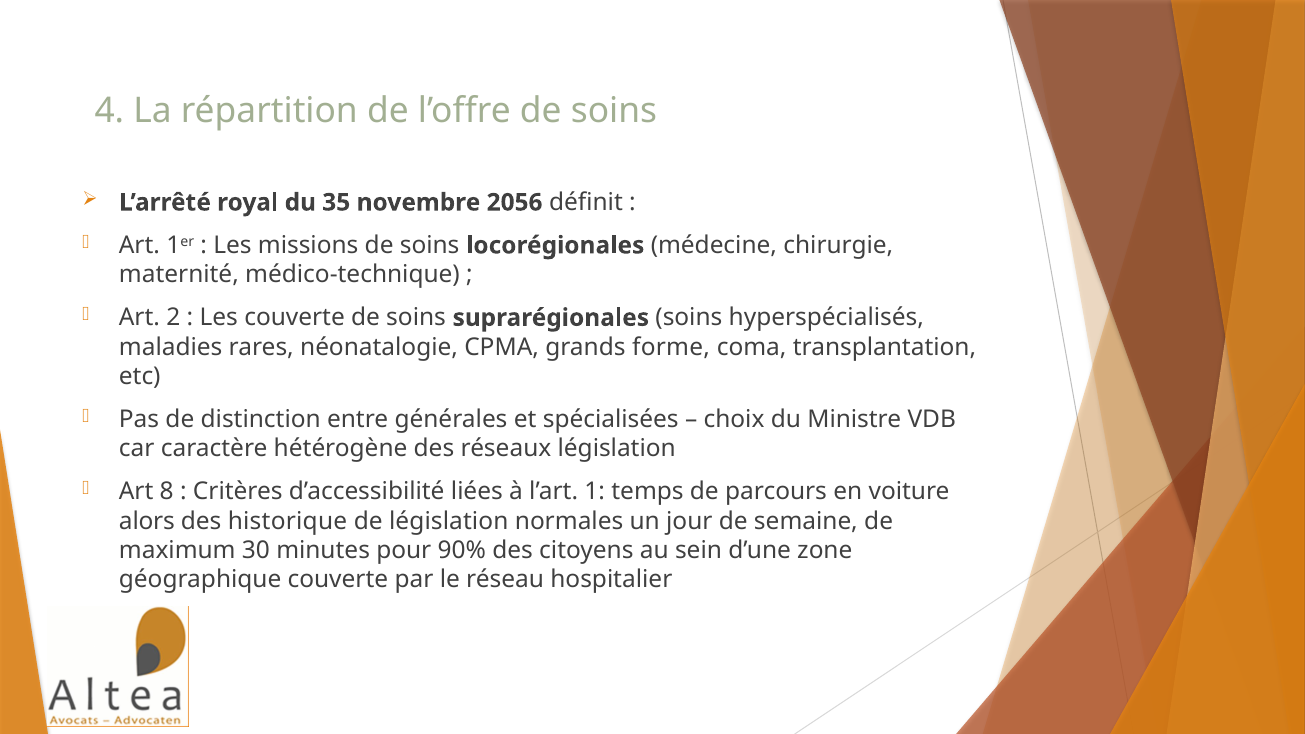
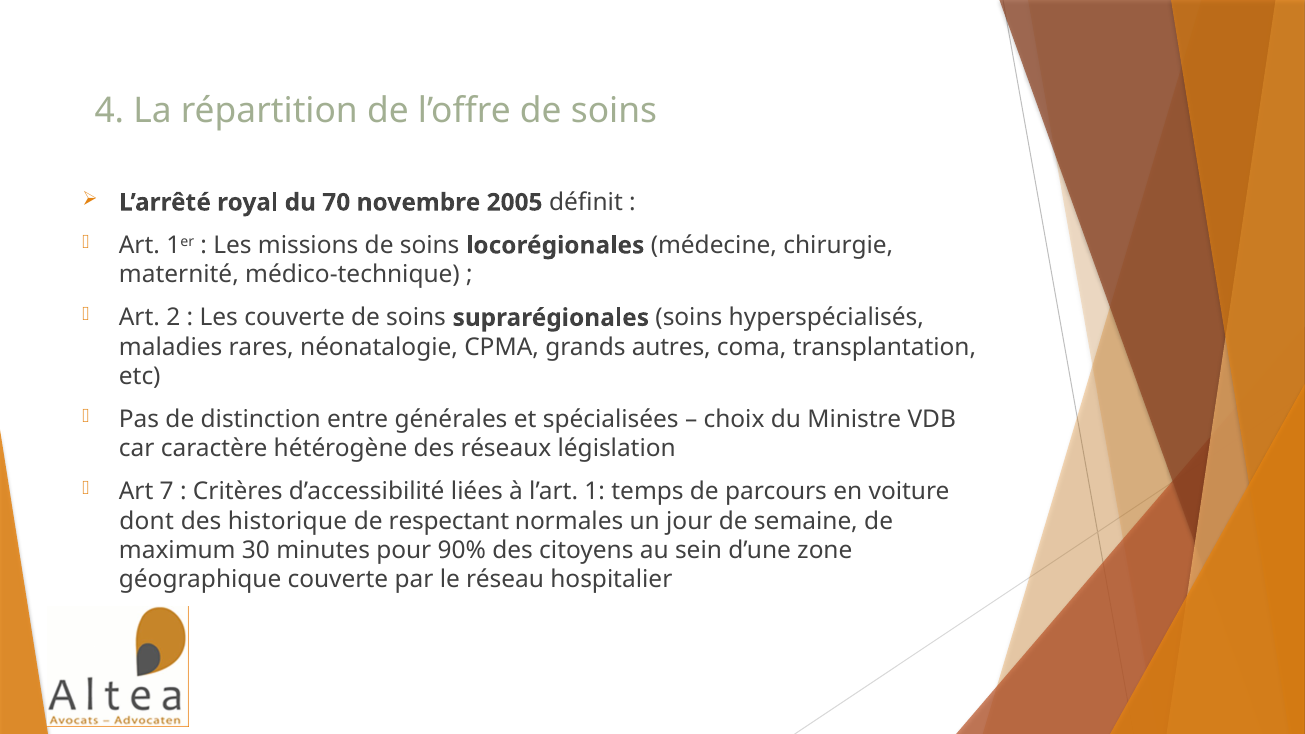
35: 35 -> 70
2056: 2056 -> 2005
forme: forme -> autres
8: 8 -> 7
alors: alors -> dont
de législation: législation -> respectant
